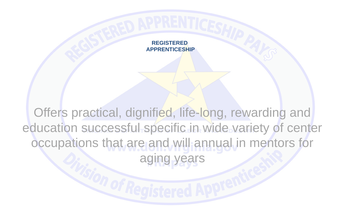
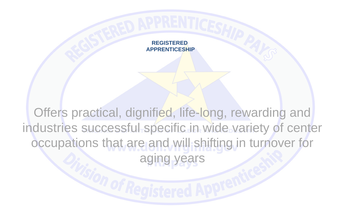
education: education -> industries
annual: annual -> shifting
mentors: mentors -> turnover
